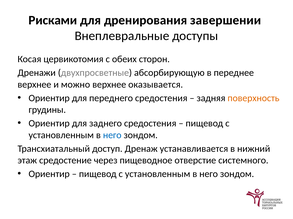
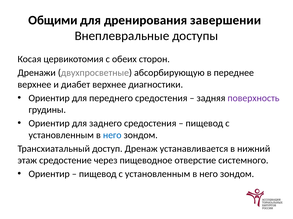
Рисками: Рисками -> Общими
можно: можно -> диабет
оказывается: оказывается -> диагностики
поверхность colour: orange -> purple
